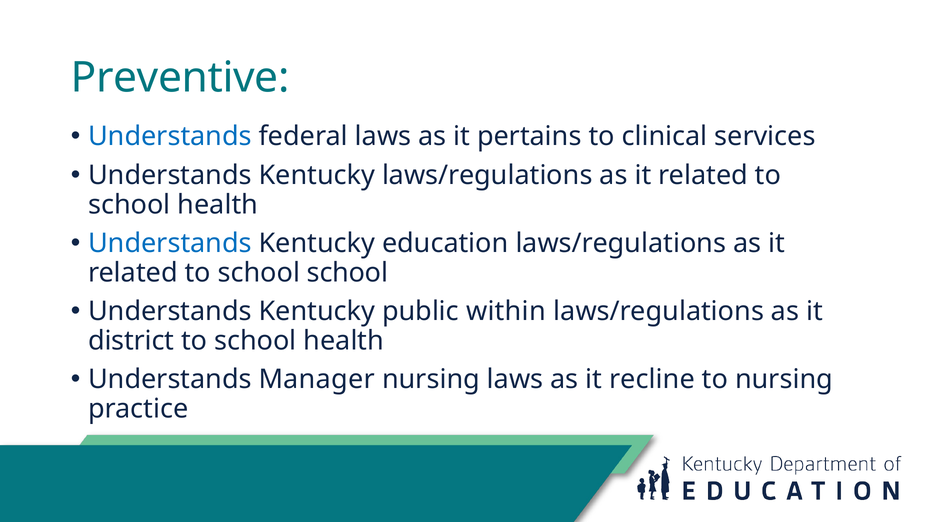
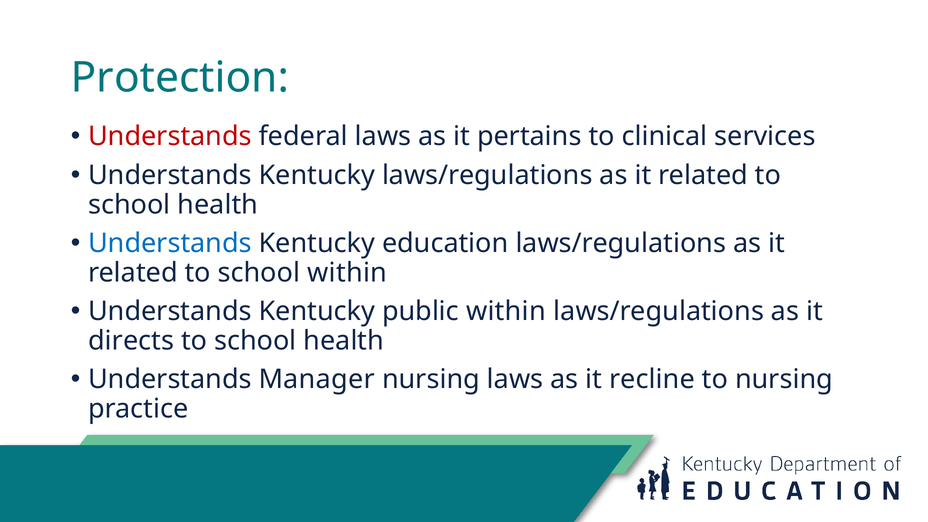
Preventive: Preventive -> Protection
Understands at (170, 137) colour: blue -> red
school school: school -> within
district: district -> directs
